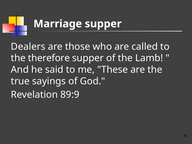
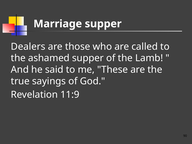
therefore: therefore -> ashamed
89:9: 89:9 -> 11:9
